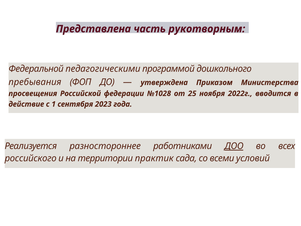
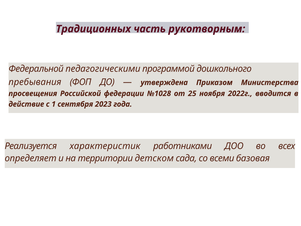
Представлена: Представлена -> Традиционных
разностороннее: разностороннее -> характеристик
ДОО underline: present -> none
российского: российского -> определяет
практик: практик -> детском
условий: условий -> базовая
